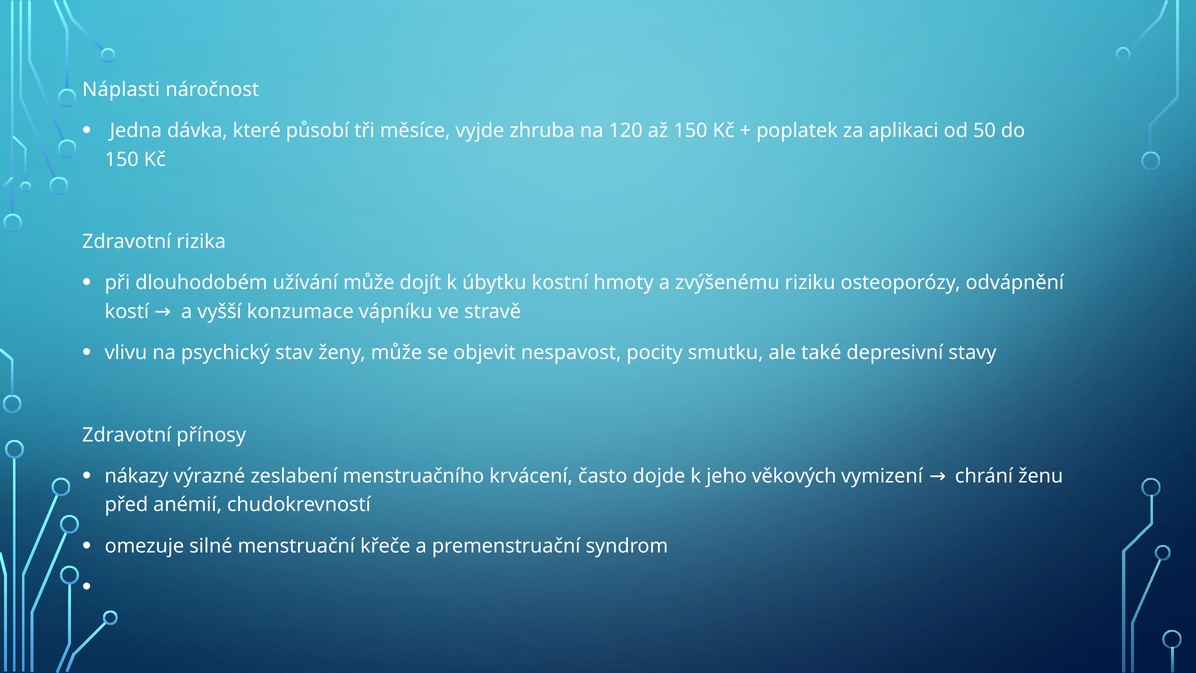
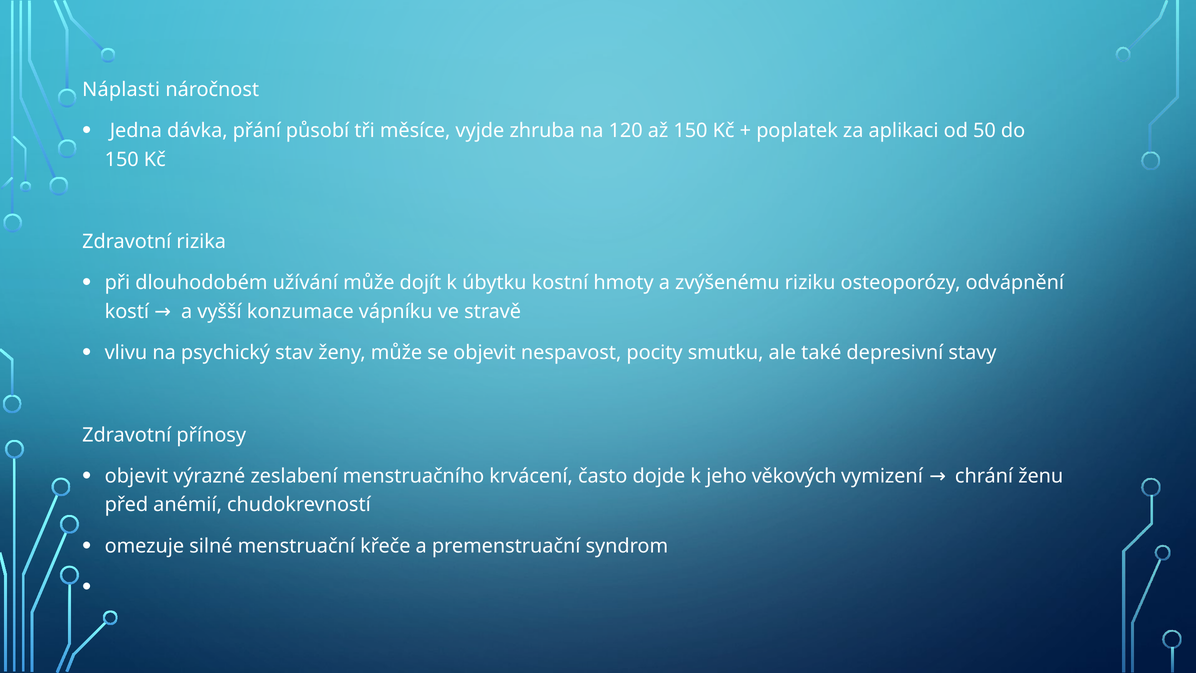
které: které -> přání
nákazy at (137, 476): nákazy -> objevit
